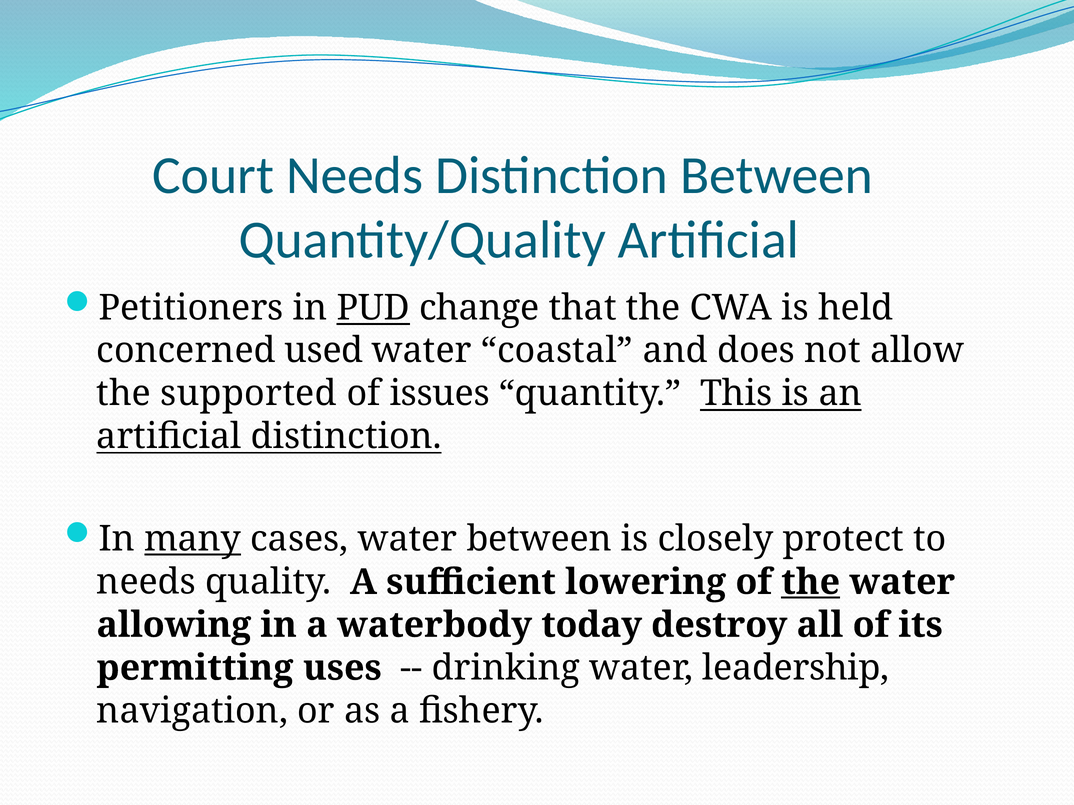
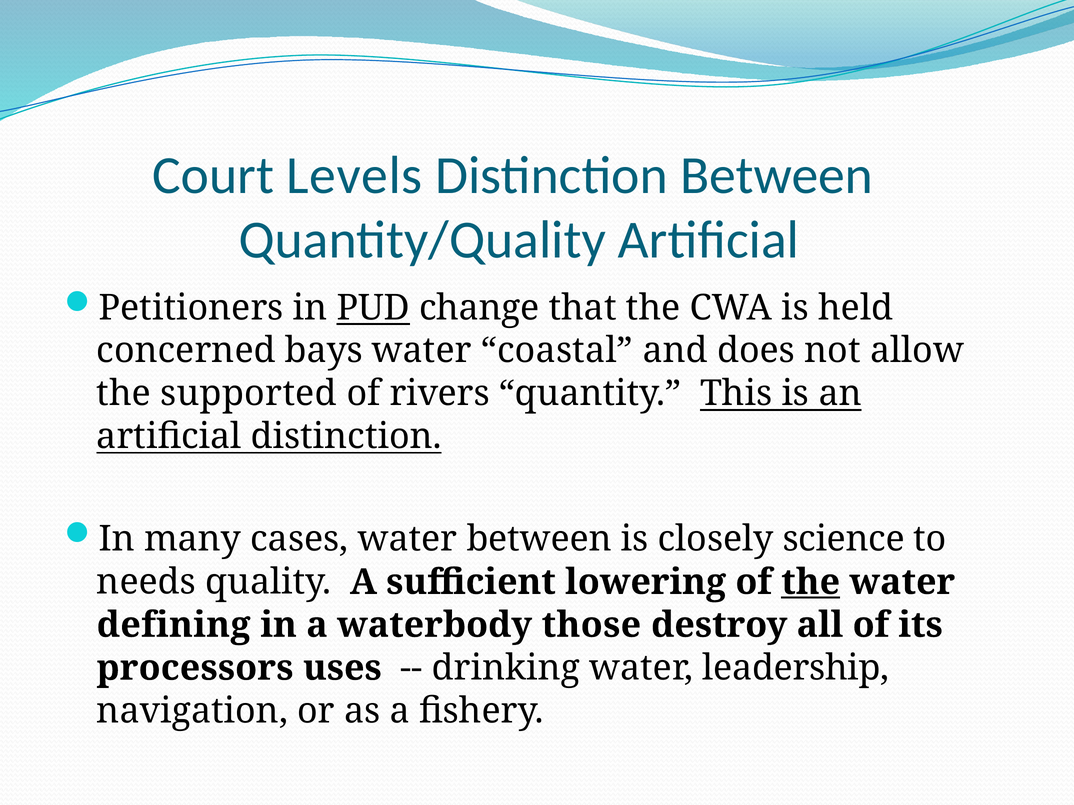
Court Needs: Needs -> Levels
used: used -> bays
issues: issues -> rivers
many underline: present -> none
protect: protect -> science
allowing: allowing -> defining
today: today -> those
permitting: permitting -> processors
